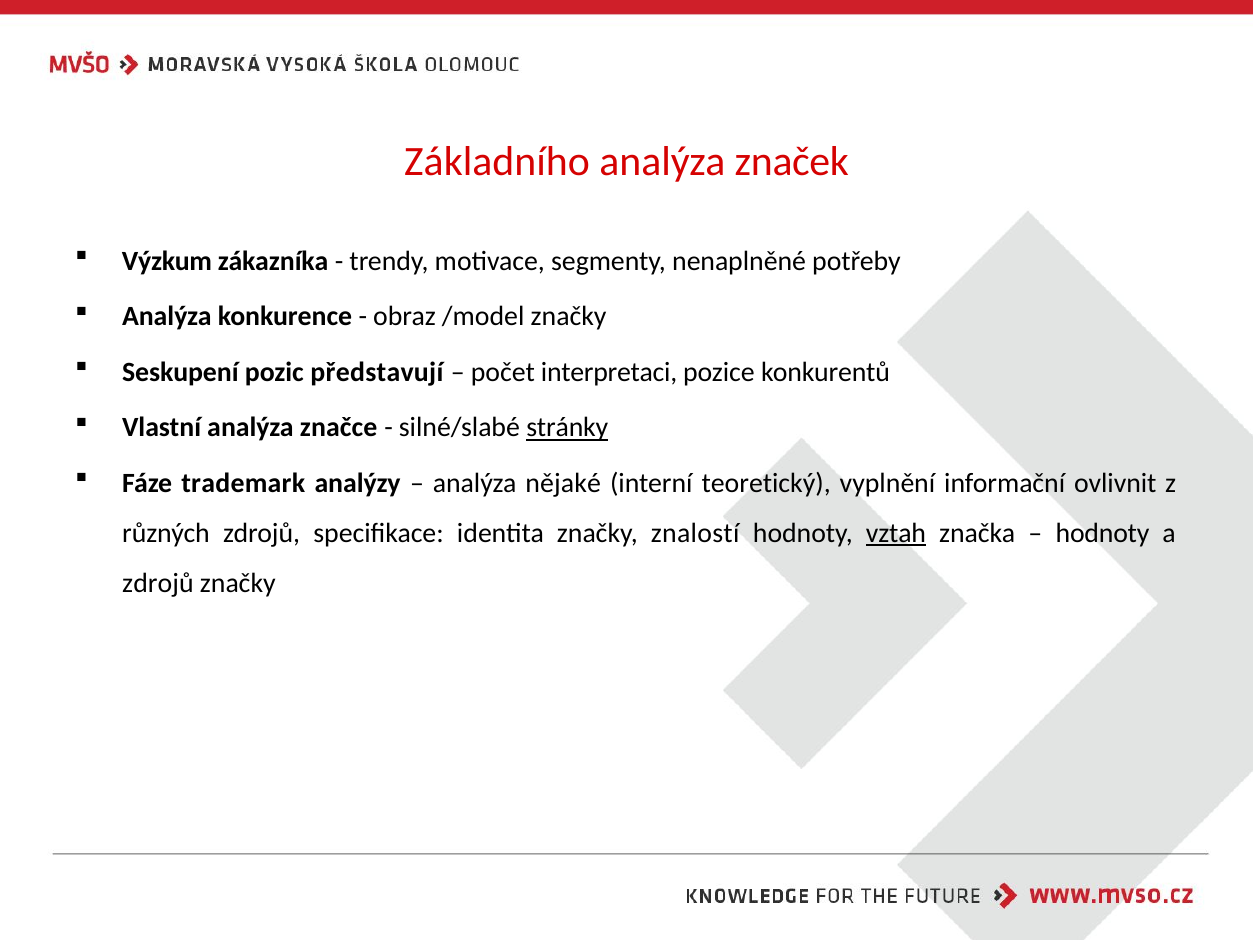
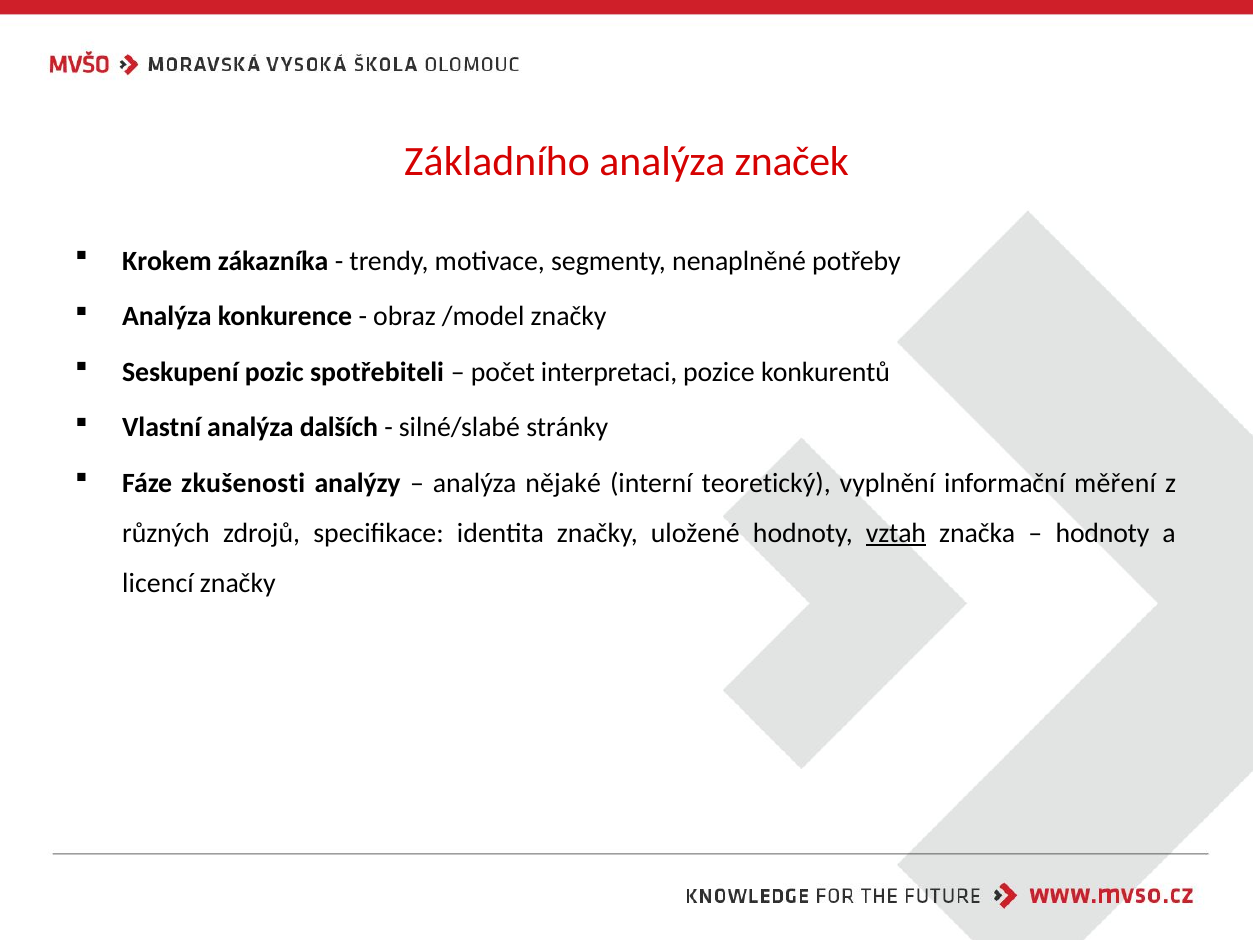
Výzkum: Výzkum -> Krokem
představují: představují -> spotřebiteli
značce: značce -> dalších
stránky underline: present -> none
trademark: trademark -> zkušenosti
ovlivnit: ovlivnit -> měření
znalostí: znalostí -> uložené
zdrojů at (158, 583): zdrojů -> licencí
